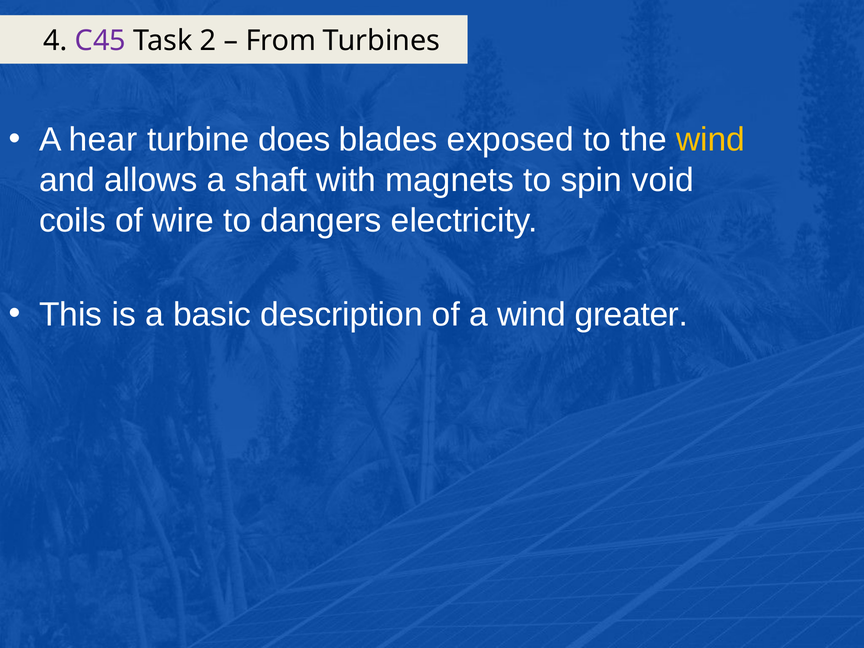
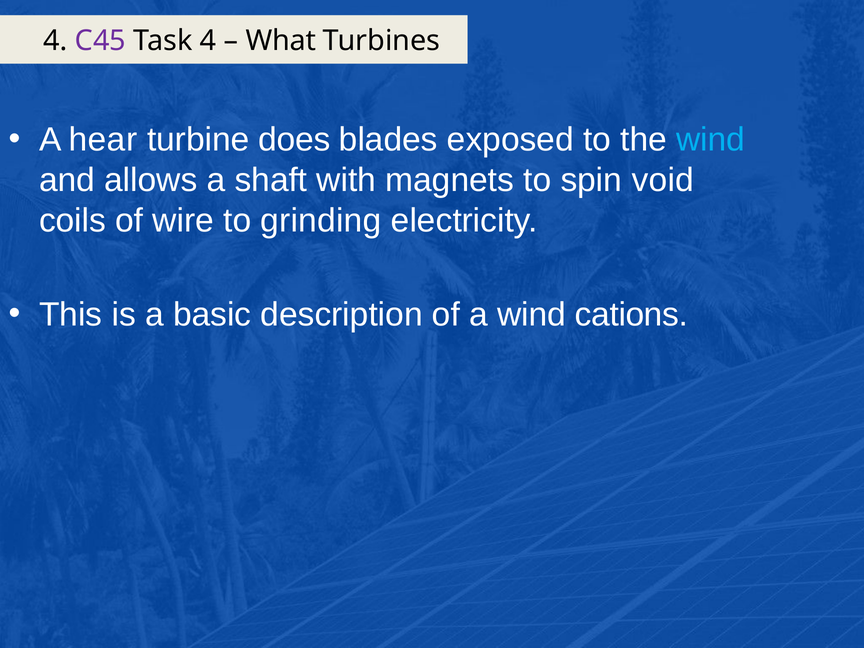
Task 2: 2 -> 4
From: From -> What
wind at (711, 140) colour: yellow -> light blue
dangers: dangers -> grinding
greater: greater -> cations
